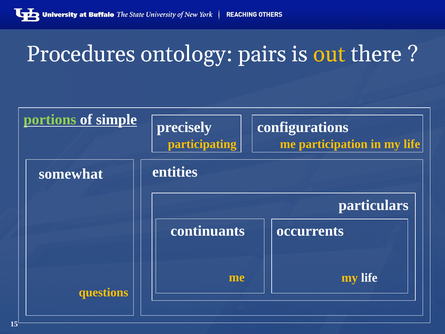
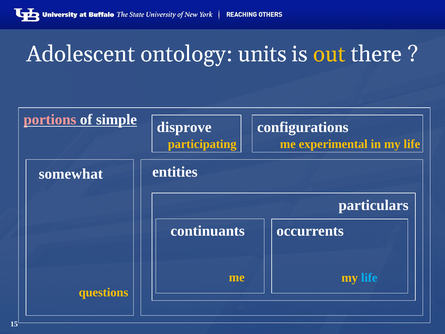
Procedures: Procedures -> Adolescent
pairs: pairs -> units
portions colour: light green -> pink
precisely: precisely -> disprove
participation: participation -> experimental
life at (369, 277) colour: white -> light blue
